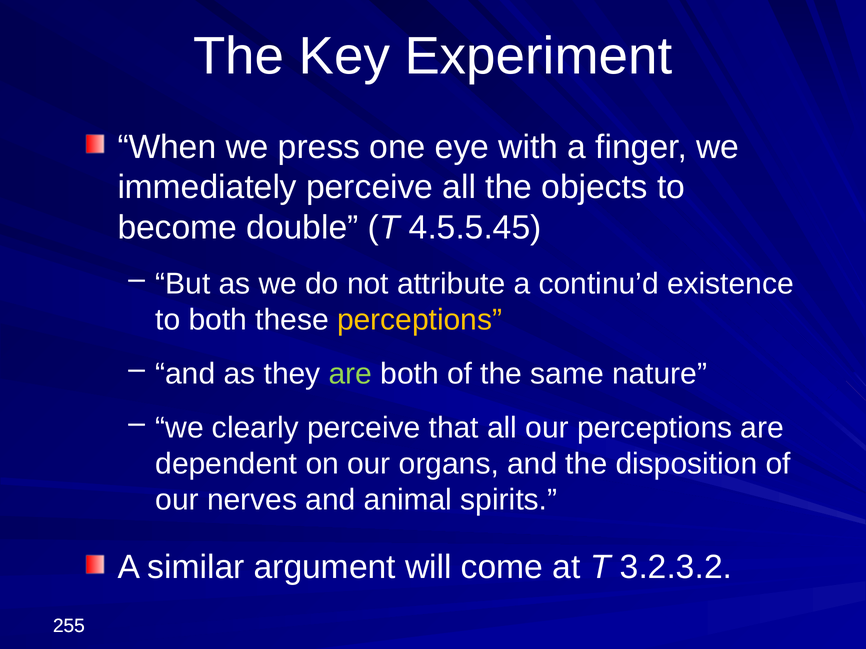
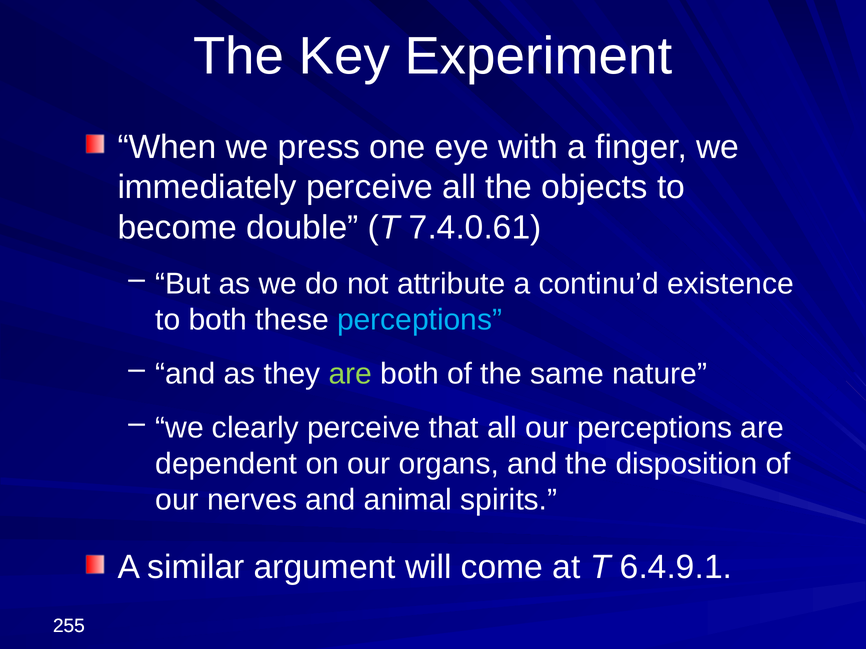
4.5.5.45: 4.5.5.45 -> 7.4.0.61
perceptions at (420, 320) colour: yellow -> light blue
3.2.3.2: 3.2.3.2 -> 6.4.9.1
